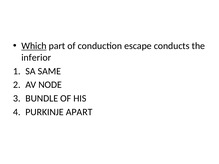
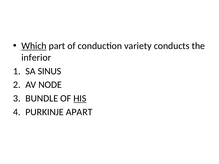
escape: escape -> variety
SAME: SAME -> SINUS
HIS underline: none -> present
